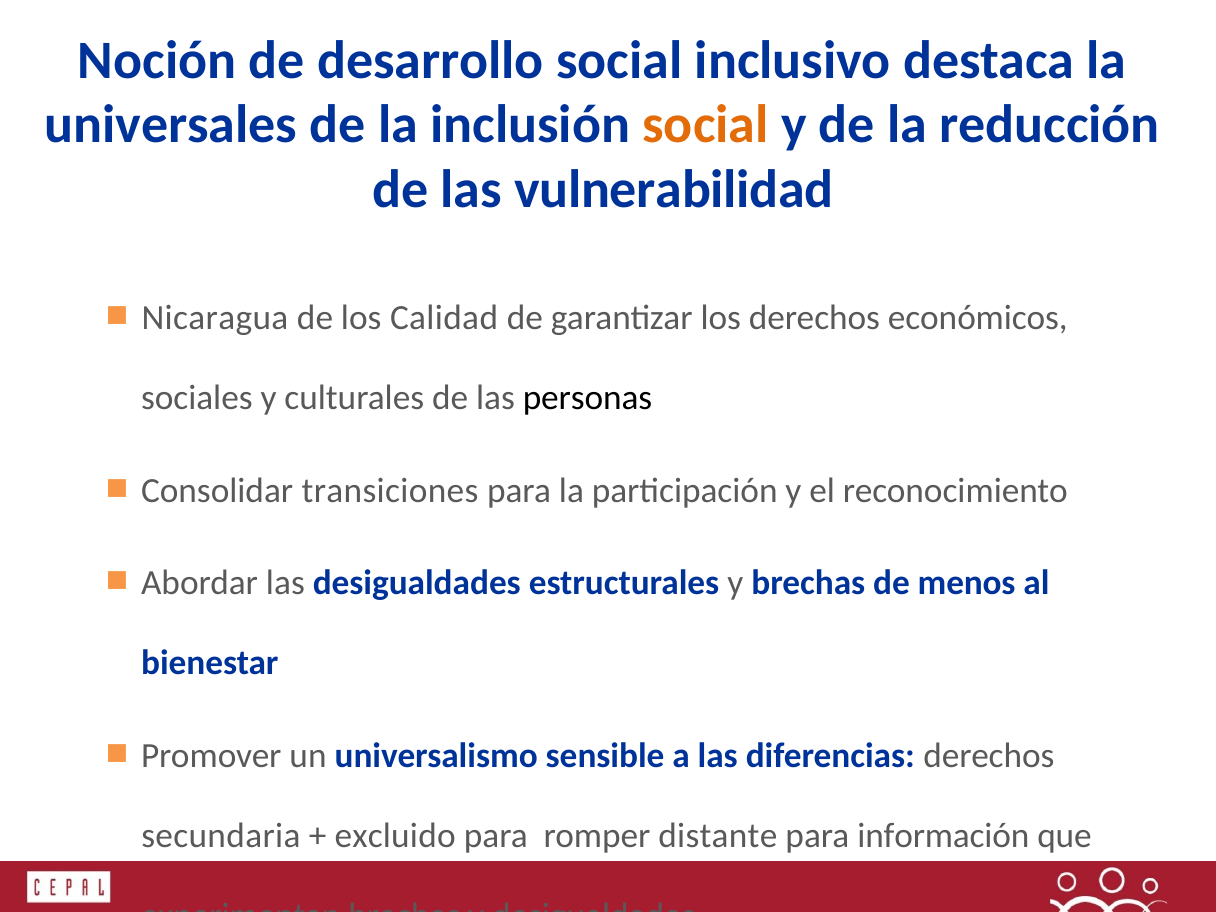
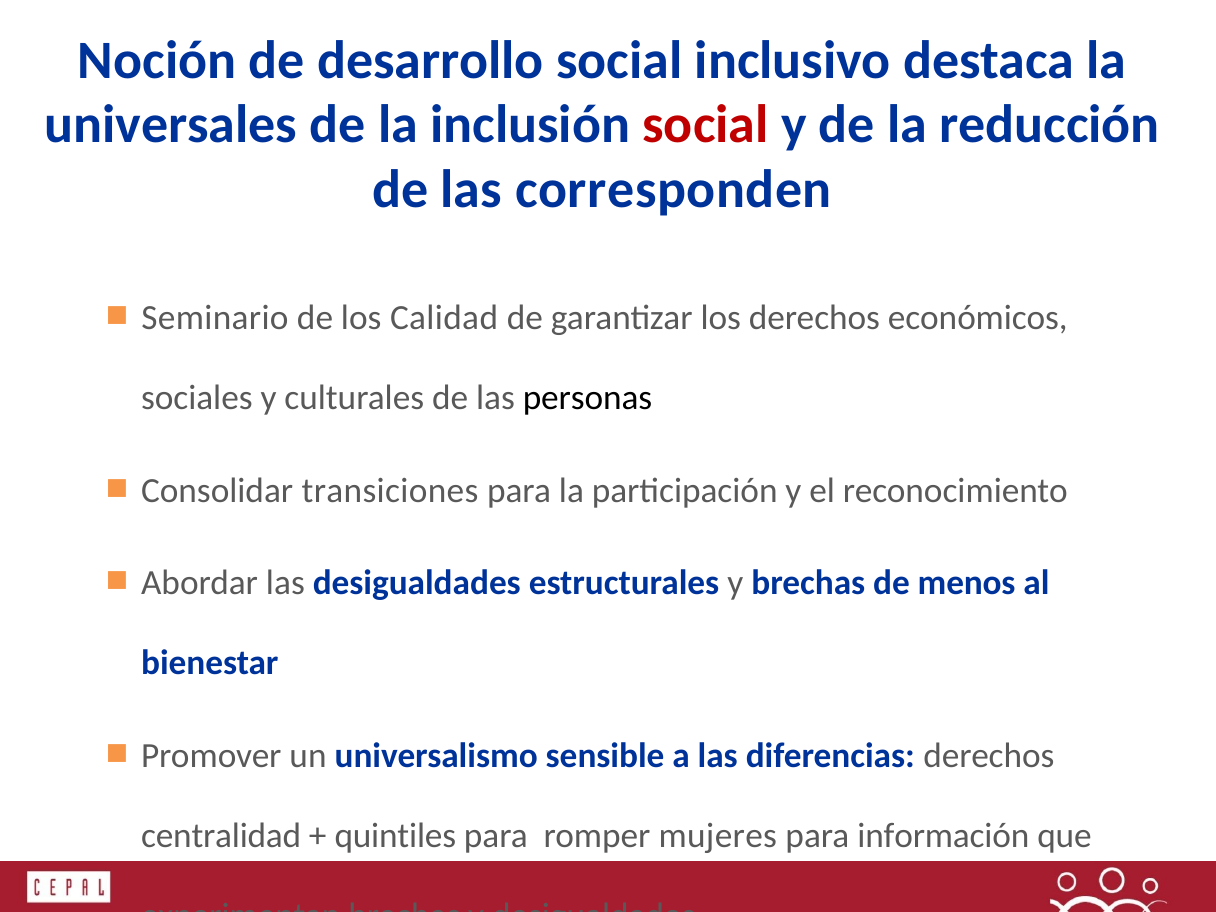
social at (706, 125) colour: orange -> red
vulnerabilidad: vulnerabilidad -> corresponden
Nicaragua: Nicaragua -> Seminario
secundaria: secundaria -> centralidad
excluido: excluido -> quintiles
distante: distante -> mujeres
